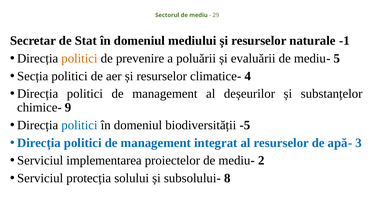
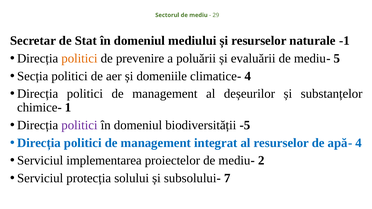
aer și resurselor: resurselor -> domeniile
9: 9 -> 1
politici at (79, 125) colour: blue -> purple
apă- 3: 3 -> 4
8: 8 -> 7
